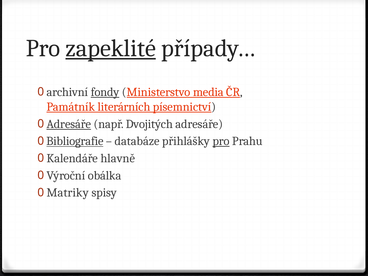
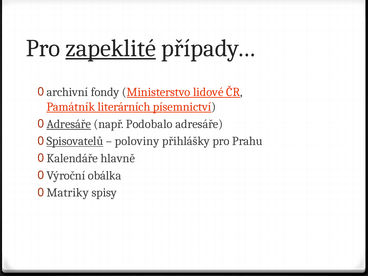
fondy underline: present -> none
media: media -> lidové
Dvojitých: Dvojitých -> Podobalo
Bibliografie: Bibliografie -> Spisovatelů
databáze: databáze -> poloviny
pro at (221, 141) underline: present -> none
